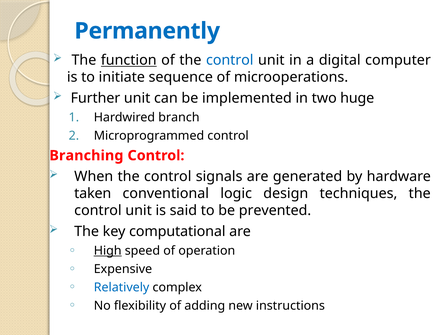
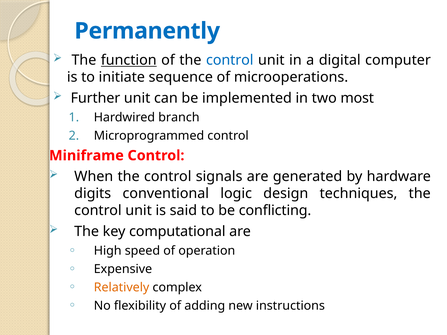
huge: huge -> most
Branching: Branching -> Miniframe
taken: taken -> digits
prevented: prevented -> conflicting
High underline: present -> none
Relatively colour: blue -> orange
